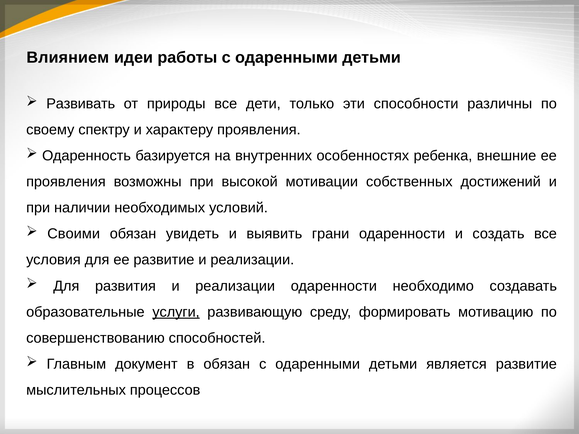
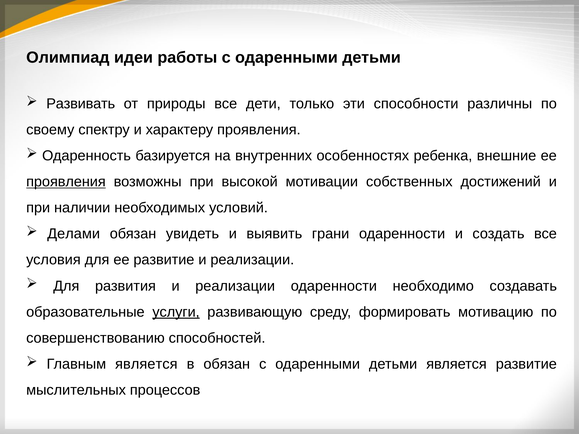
Влиянием: Влиянием -> Олимпиад
проявления at (66, 182) underline: none -> present
Своими: Своими -> Делами
Главным документ: документ -> является
